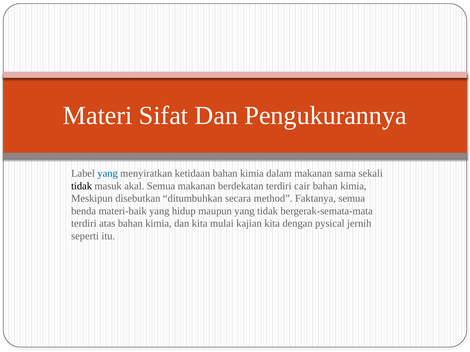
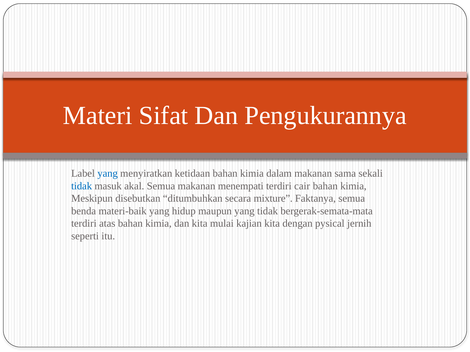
tidak at (82, 186) colour: black -> blue
berdekatan: berdekatan -> menempati
method: method -> mixture
